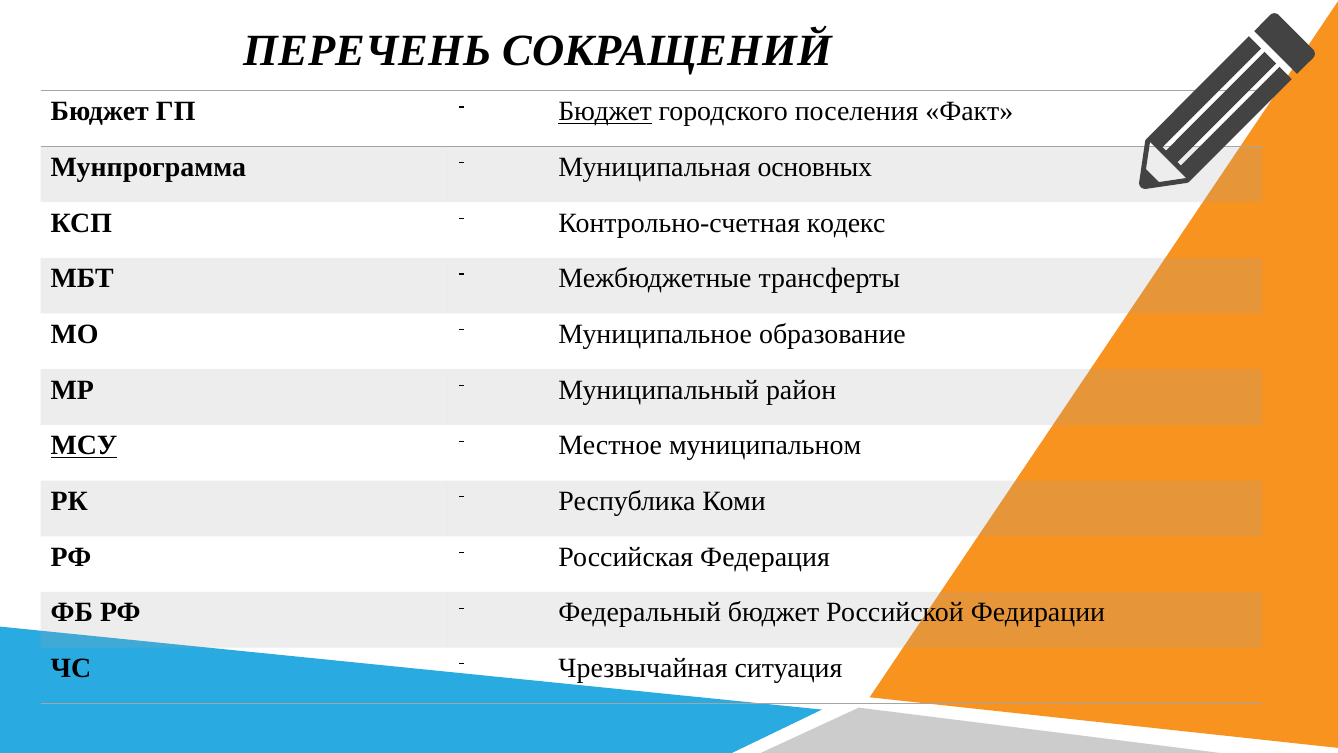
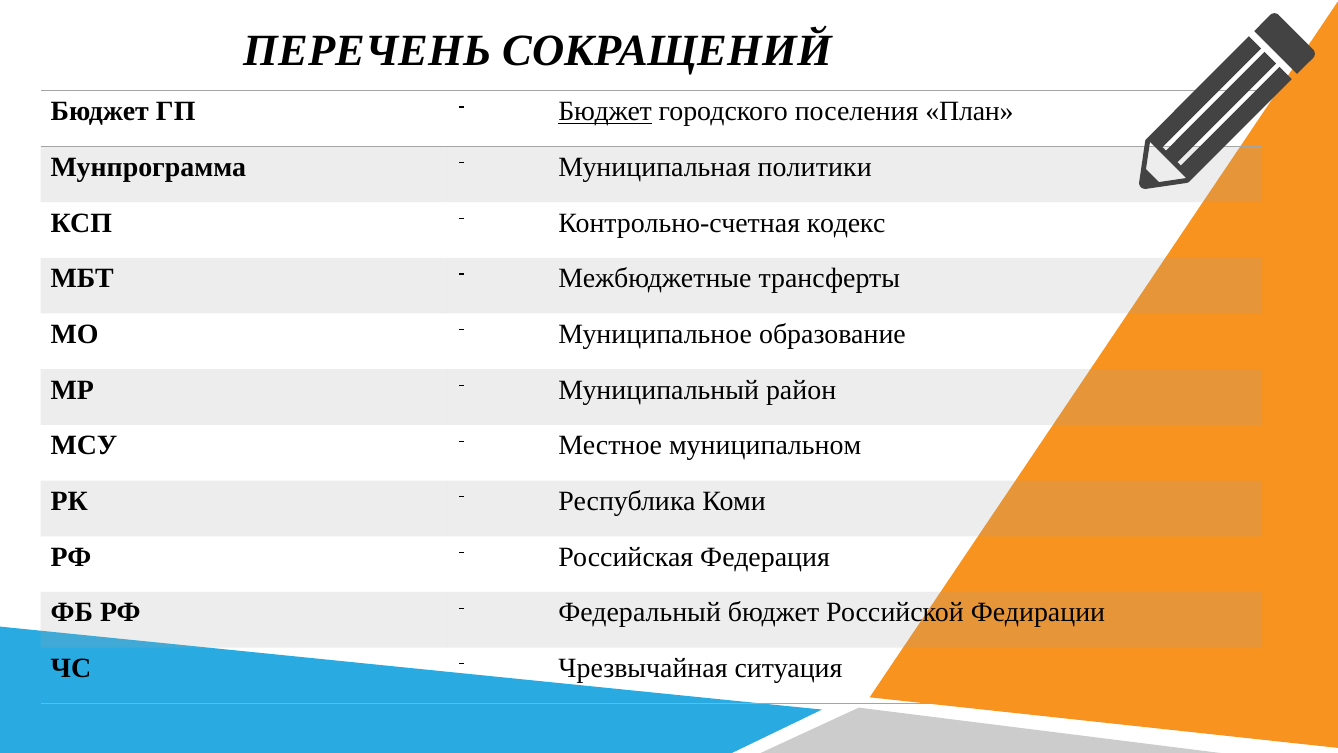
Факт: Факт -> План
основных: основных -> политики
МСУ underline: present -> none
